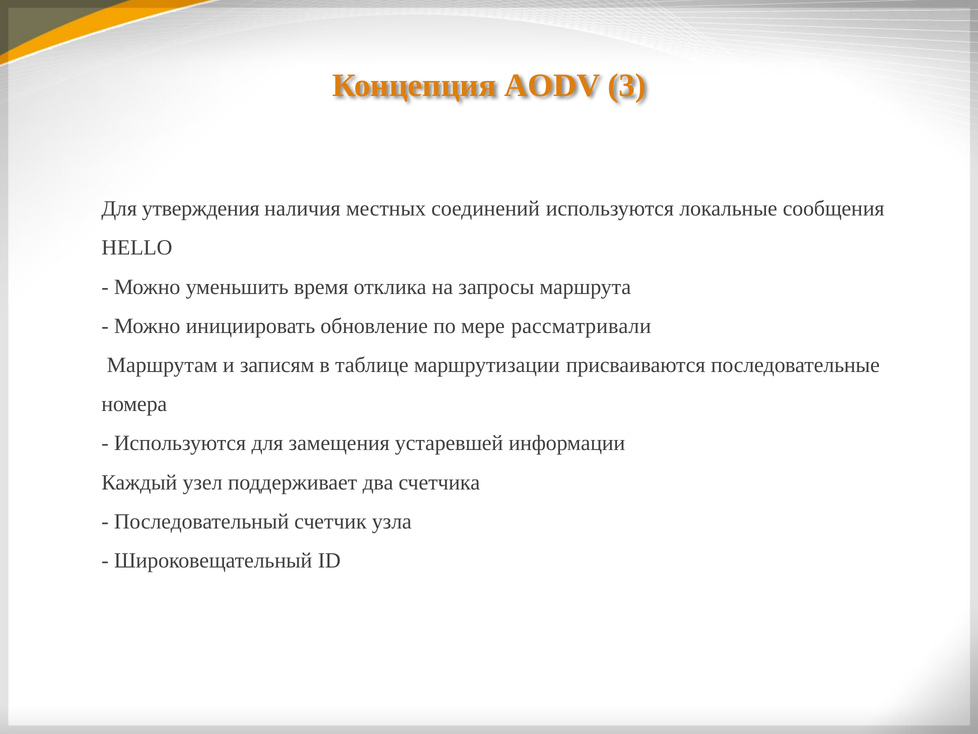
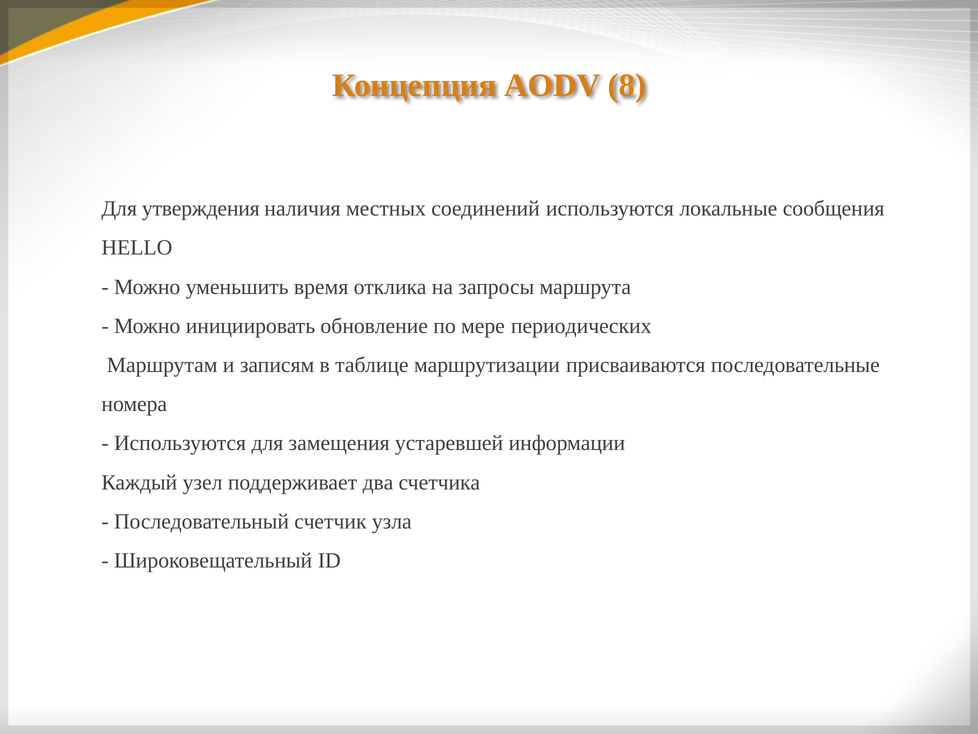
3: 3 -> 8
рассматривали: рассматривали -> периодических
